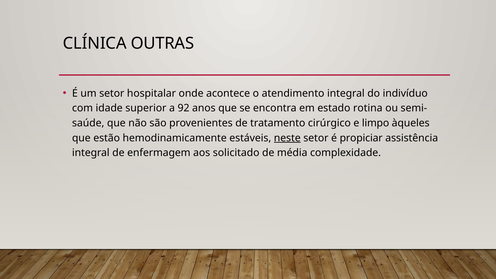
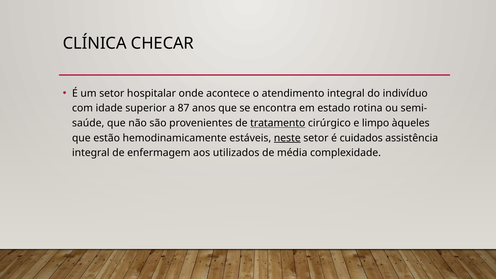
OUTRAS: OUTRAS -> CHECAR
92: 92 -> 87
tratamento underline: none -> present
propiciar: propiciar -> cuidados
solicitado: solicitado -> utilizados
